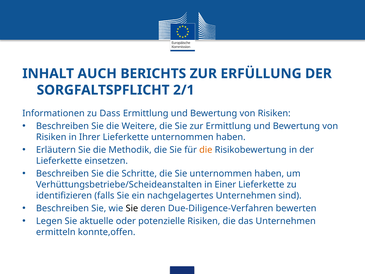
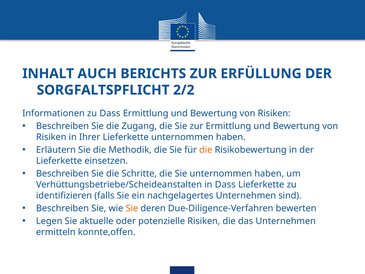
2/1: 2/1 -> 2/2
Weitere: Weitere -> Zugang
in Einer: Einer -> Dass
Sie at (132, 208) colour: black -> orange
